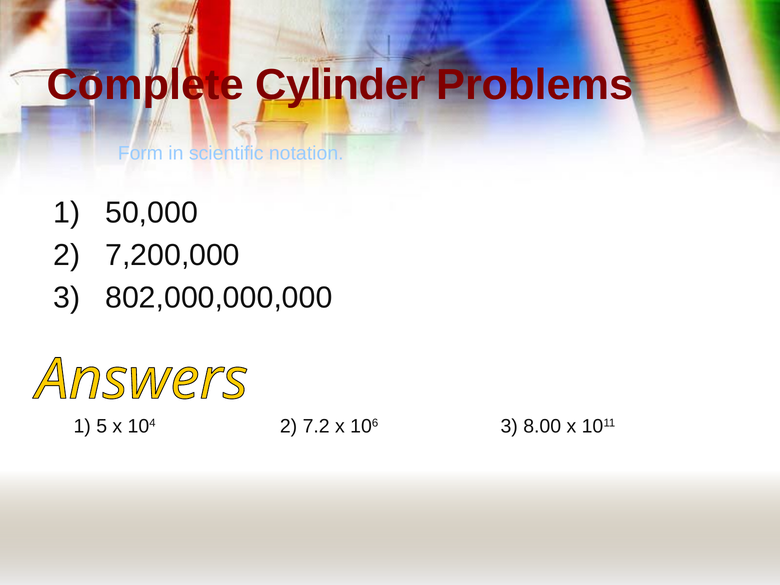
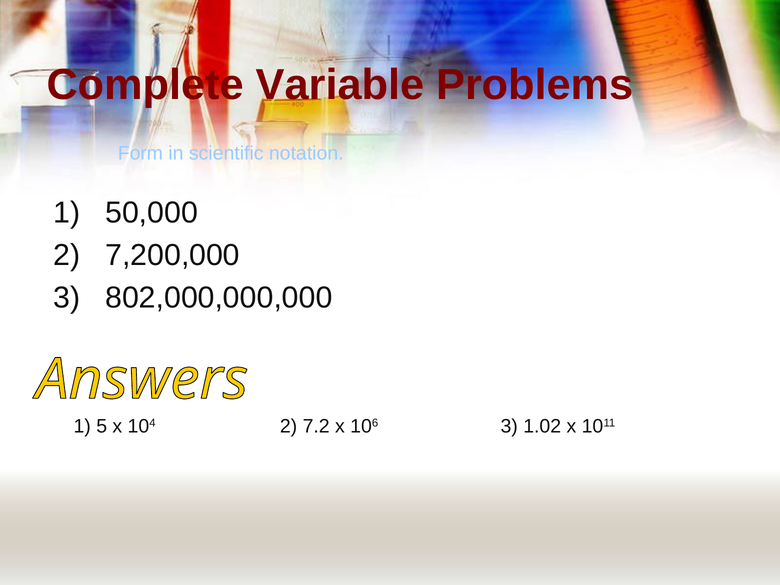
Cylinder: Cylinder -> Variable
8.00: 8.00 -> 1.02
